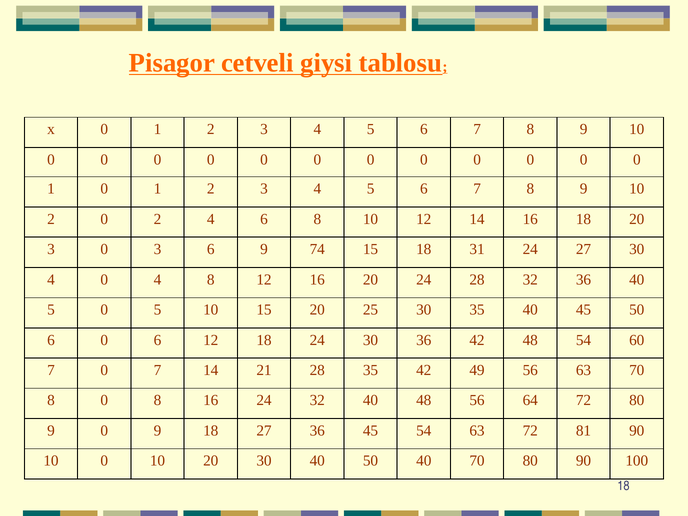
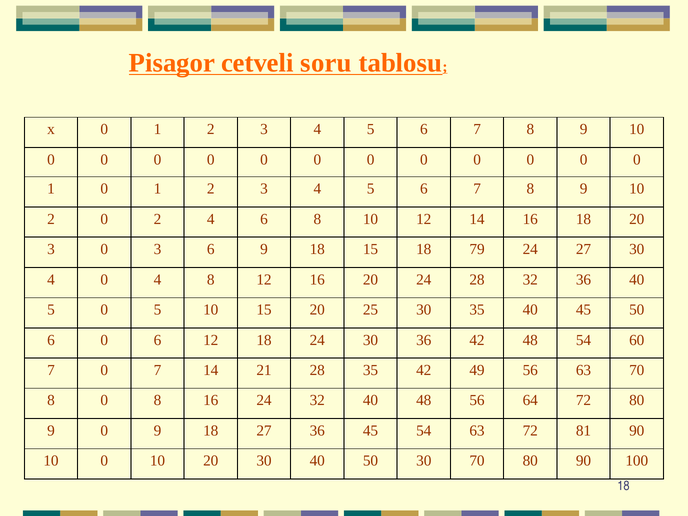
giysi: giysi -> soru
6 9 74: 74 -> 18
31: 31 -> 79
50 40: 40 -> 30
